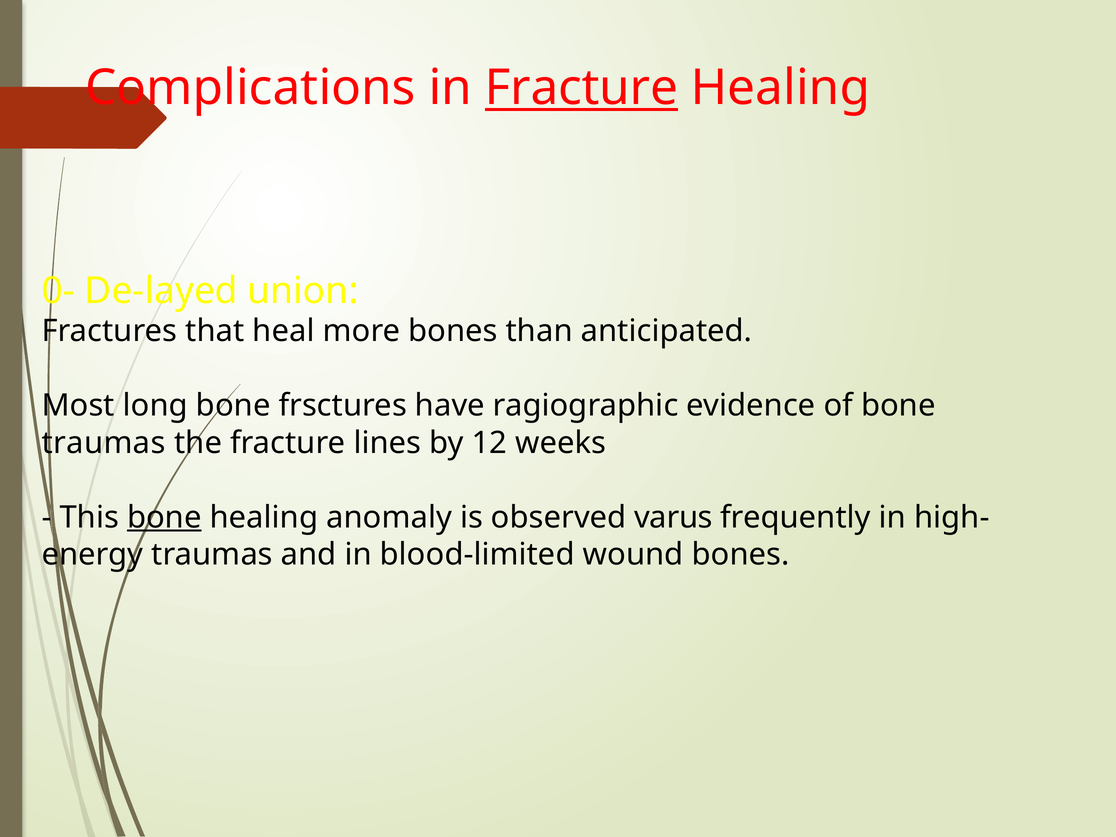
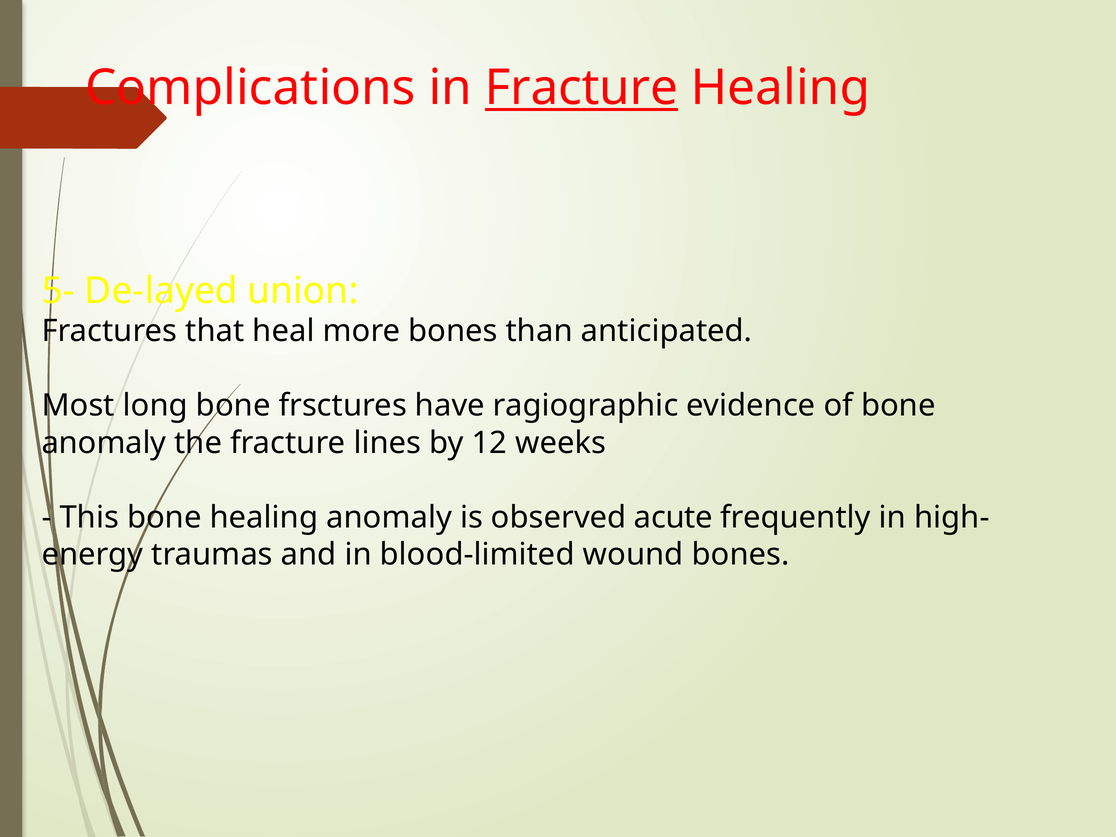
0-: 0- -> 5-
traumas at (104, 443): traumas -> anomaly
bone at (164, 517) underline: present -> none
varus: varus -> acute
